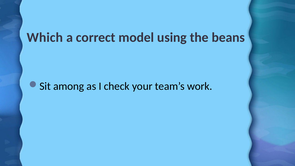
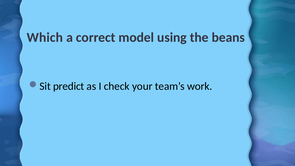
among: among -> predict
